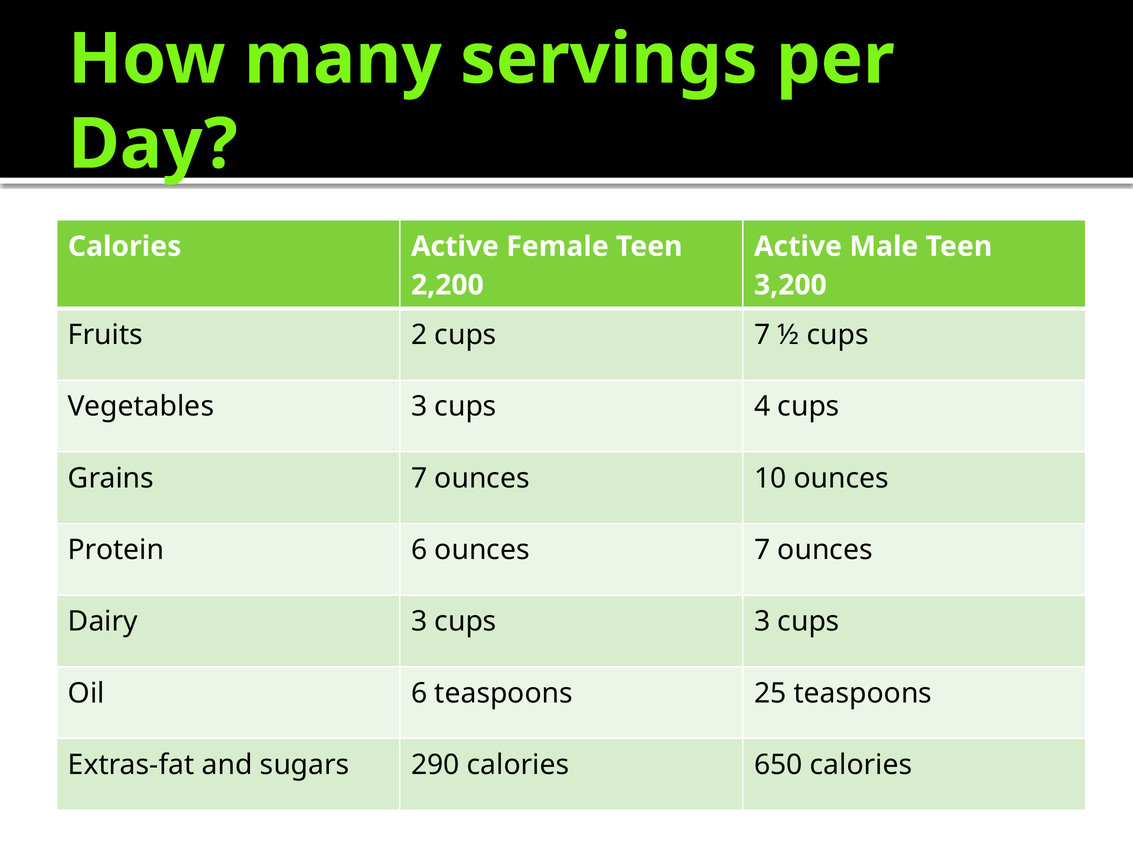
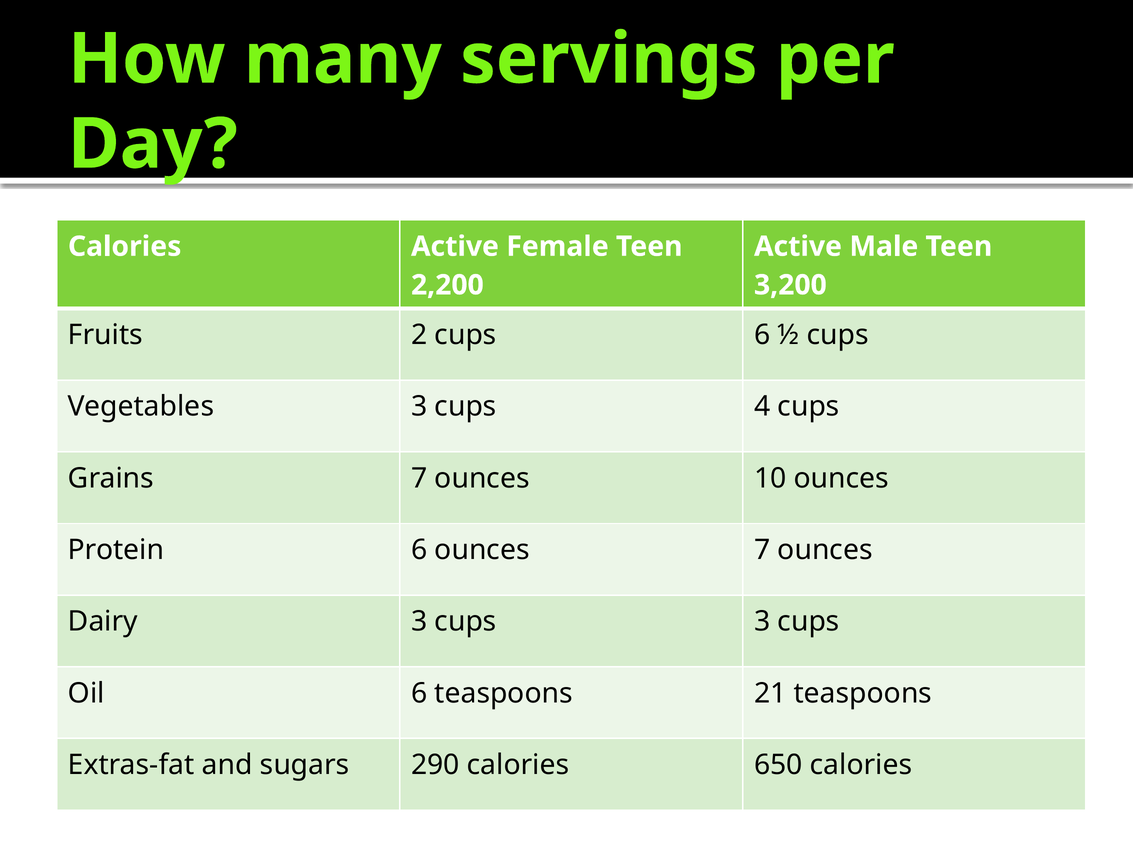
cups 7: 7 -> 6
25: 25 -> 21
